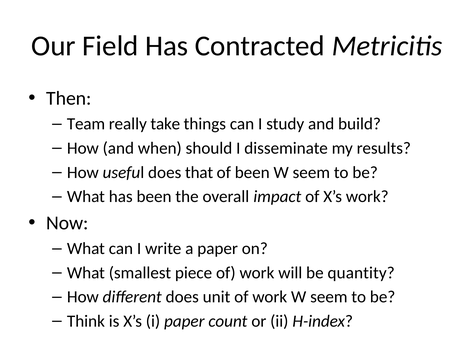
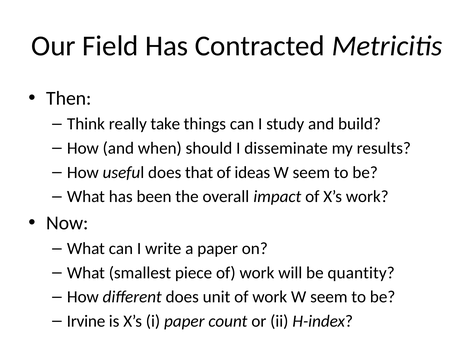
Team: Team -> Think
of been: been -> ideas
Think: Think -> Irvine
